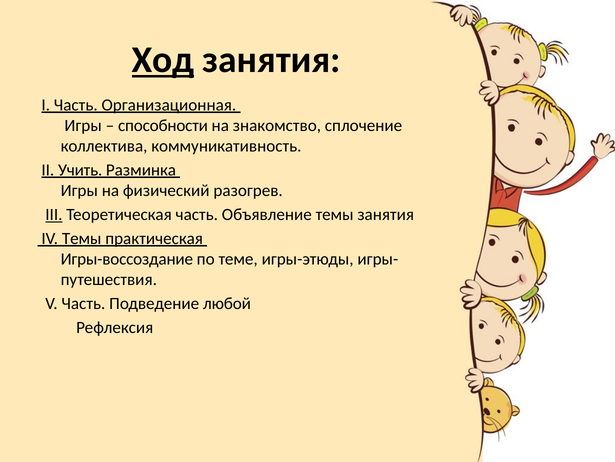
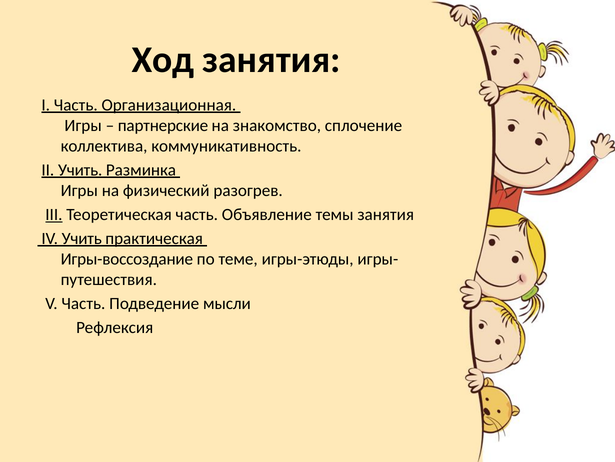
Ход underline: present -> none
способности: способности -> партнерские
IV Темы: Темы -> Учить
любой: любой -> мысли
